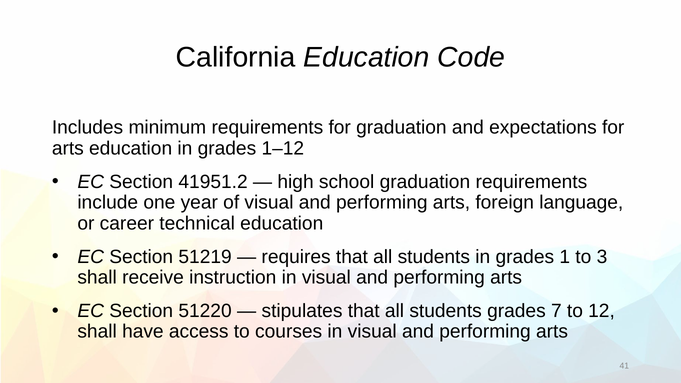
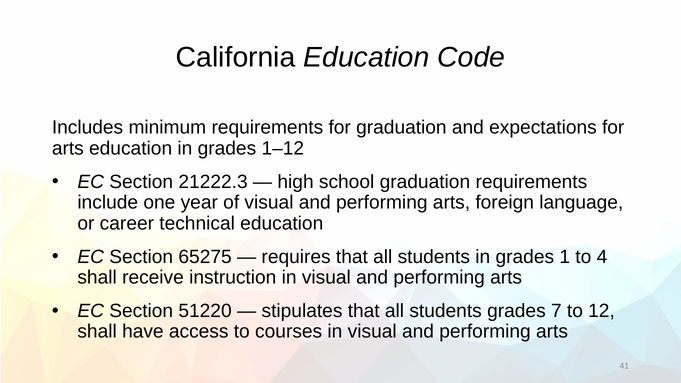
41951.2: 41951.2 -> 21222.3
51219: 51219 -> 65275
3: 3 -> 4
